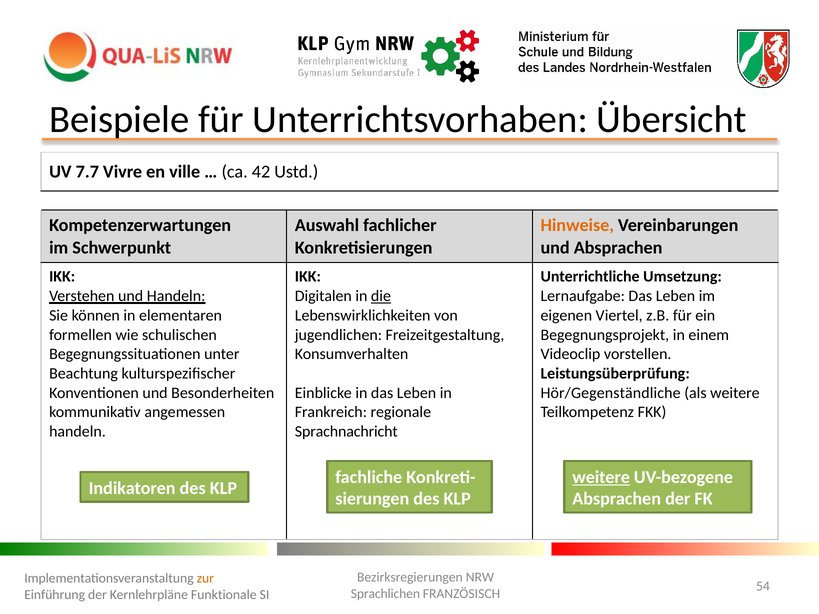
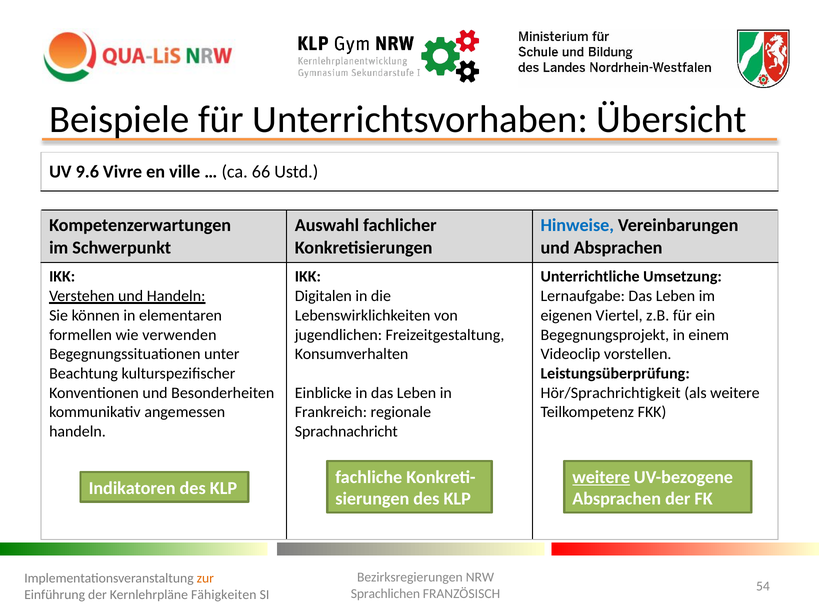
7.7: 7.7 -> 9.6
42: 42 -> 66
Hinweise colour: orange -> blue
die underline: present -> none
schulischen: schulischen -> verwenden
Hör/Gegenständliche: Hör/Gegenständliche -> Hör/Sprachrichtigkeit
Funktionale: Funktionale -> Fähigkeiten
